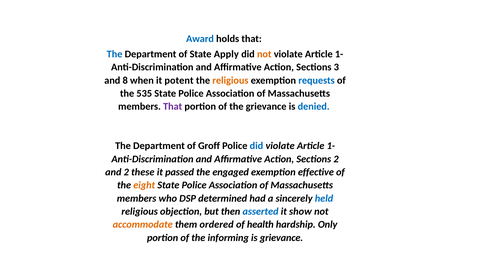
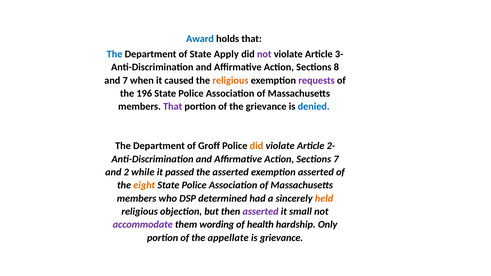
not at (264, 54) colour: orange -> purple
1- at (339, 54): 1- -> 3-
3: 3 -> 8
and 8: 8 -> 7
potent: potent -> caused
requests colour: blue -> purple
535: 535 -> 196
did at (256, 146) colour: blue -> orange
1- at (331, 146): 1- -> 2-
Sections 2: 2 -> 7
these: these -> while
the engaged: engaged -> asserted
exemption effective: effective -> asserted
held colour: blue -> orange
asserted at (261, 212) colour: blue -> purple
show: show -> small
accommodate colour: orange -> purple
ordered: ordered -> wording
informing: informing -> appellate
